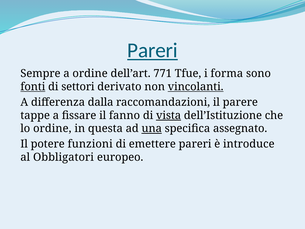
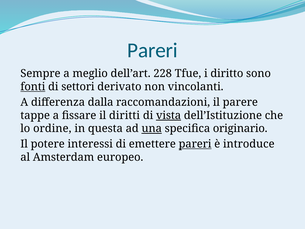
Pareri at (153, 50) underline: present -> none
a ordine: ordine -> meglio
771: 771 -> 228
forma: forma -> diritto
vincolanti underline: present -> none
fanno: fanno -> diritti
assegnato: assegnato -> originario
funzioni: funzioni -> interessi
pareri at (195, 144) underline: none -> present
Obbligatori: Obbligatori -> Amsterdam
